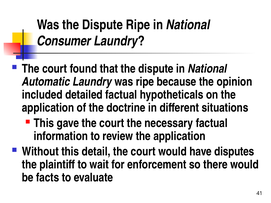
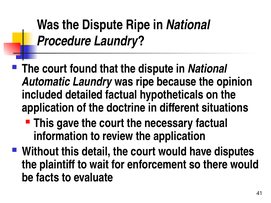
Consumer: Consumer -> Procedure
